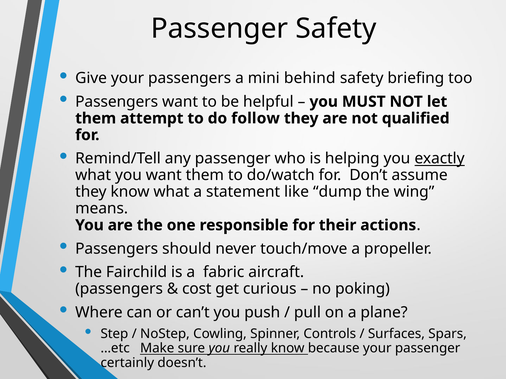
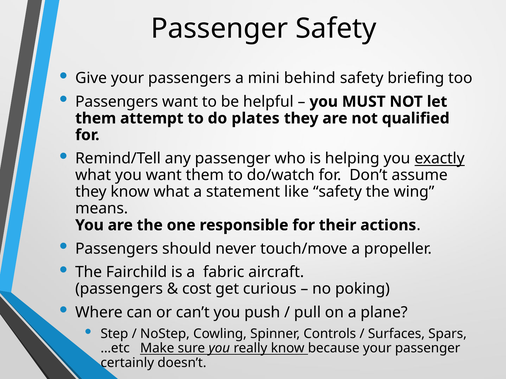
follow: follow -> plates
like dump: dump -> safety
